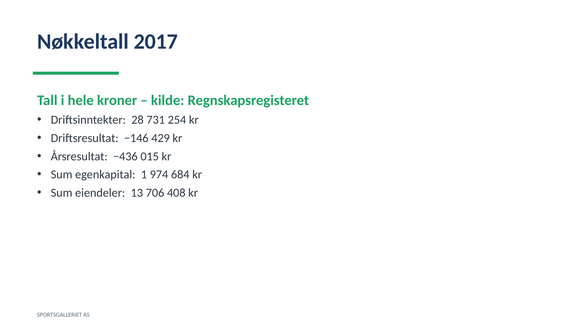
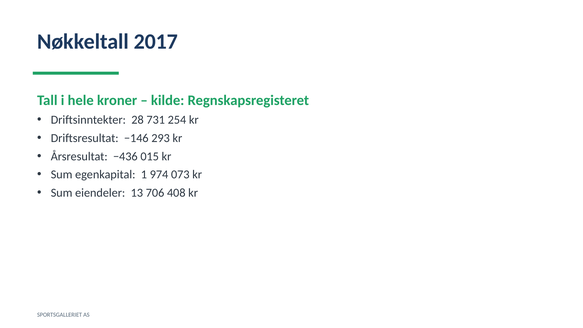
429: 429 -> 293
684: 684 -> 073
